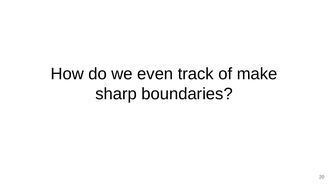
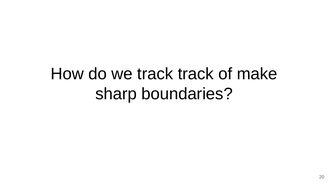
we even: even -> track
